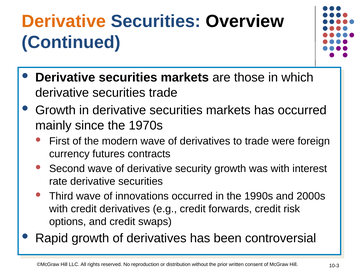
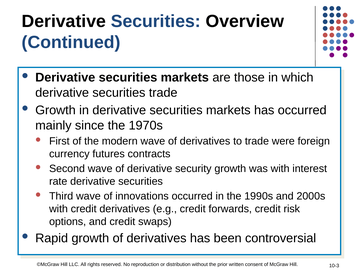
Derivative at (64, 21) colour: orange -> black
